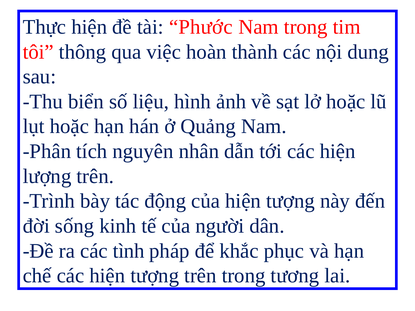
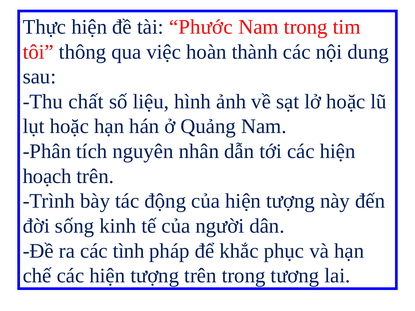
biển: biển -> chất
lượng: lượng -> hoạch
